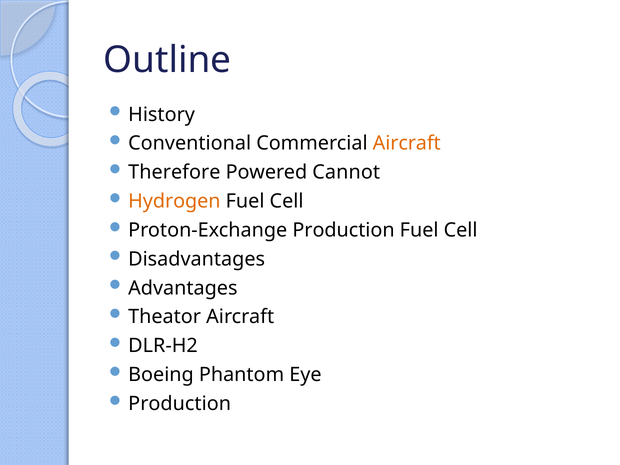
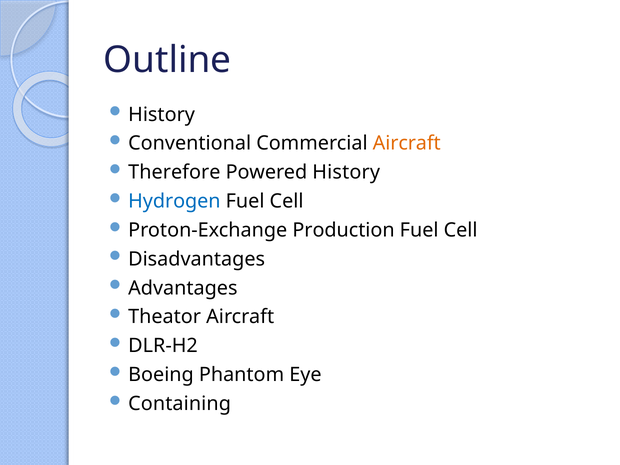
Powered Cannot: Cannot -> History
Hydrogen colour: orange -> blue
Production at (180, 404): Production -> Containing
